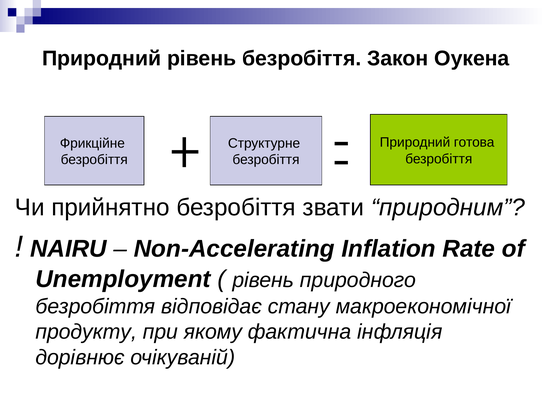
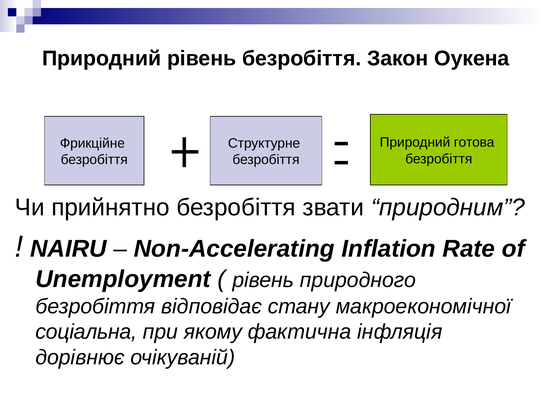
продукту: продукту -> соціальна
